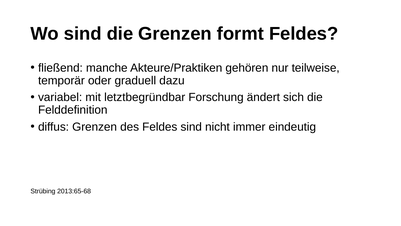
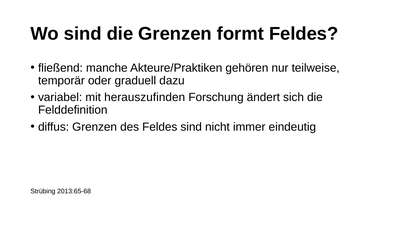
letztbegründbar: letztbegründbar -> herauszufinden
